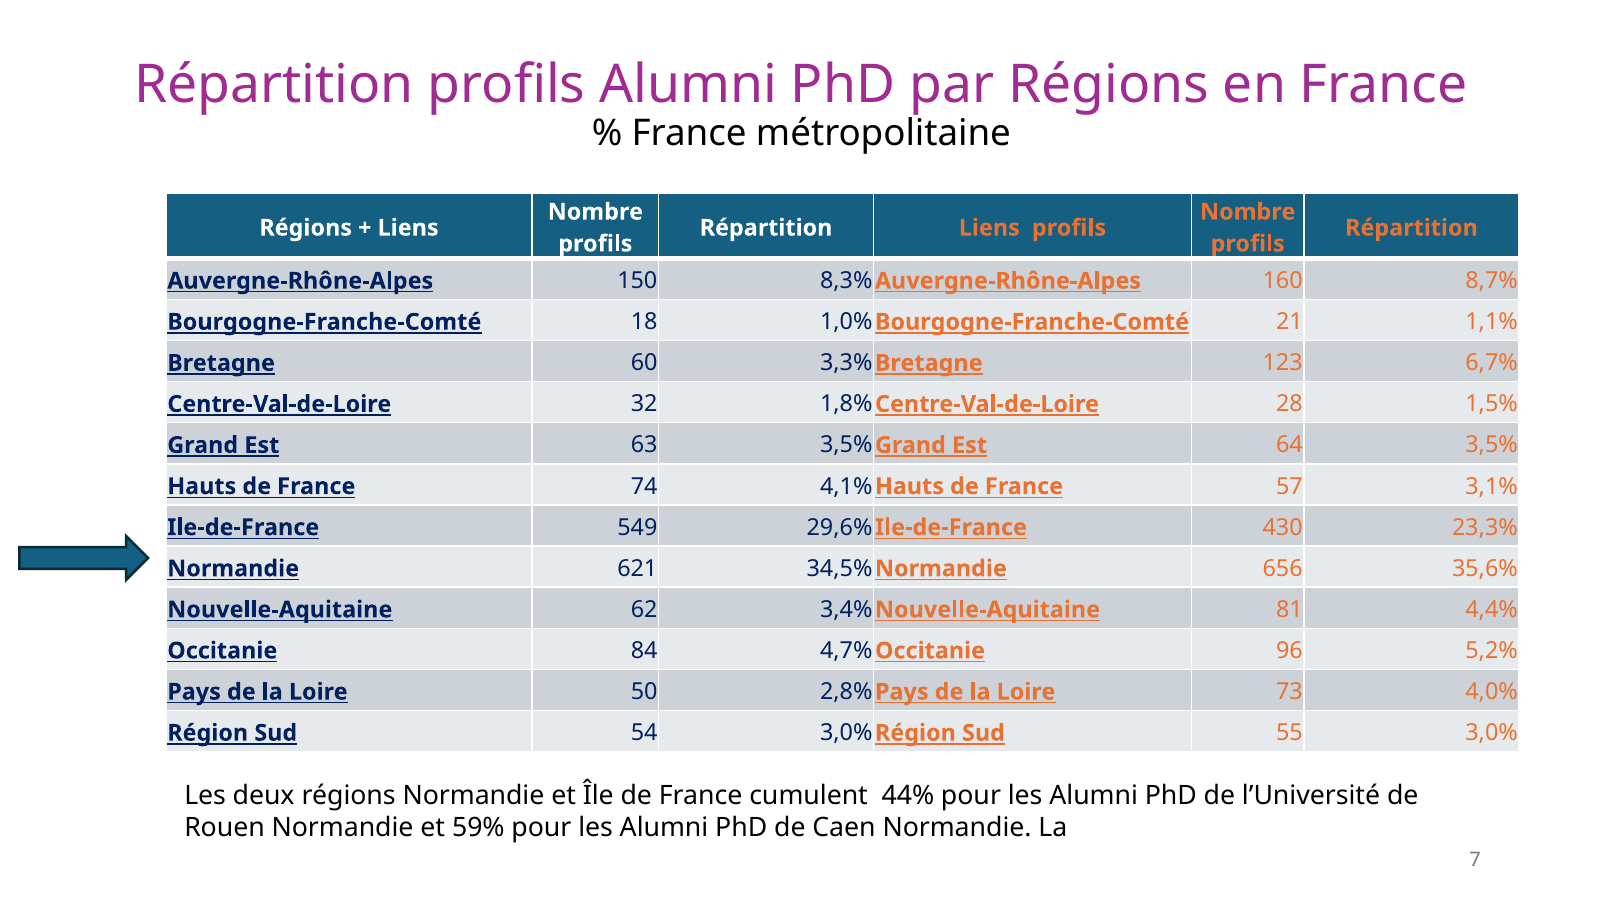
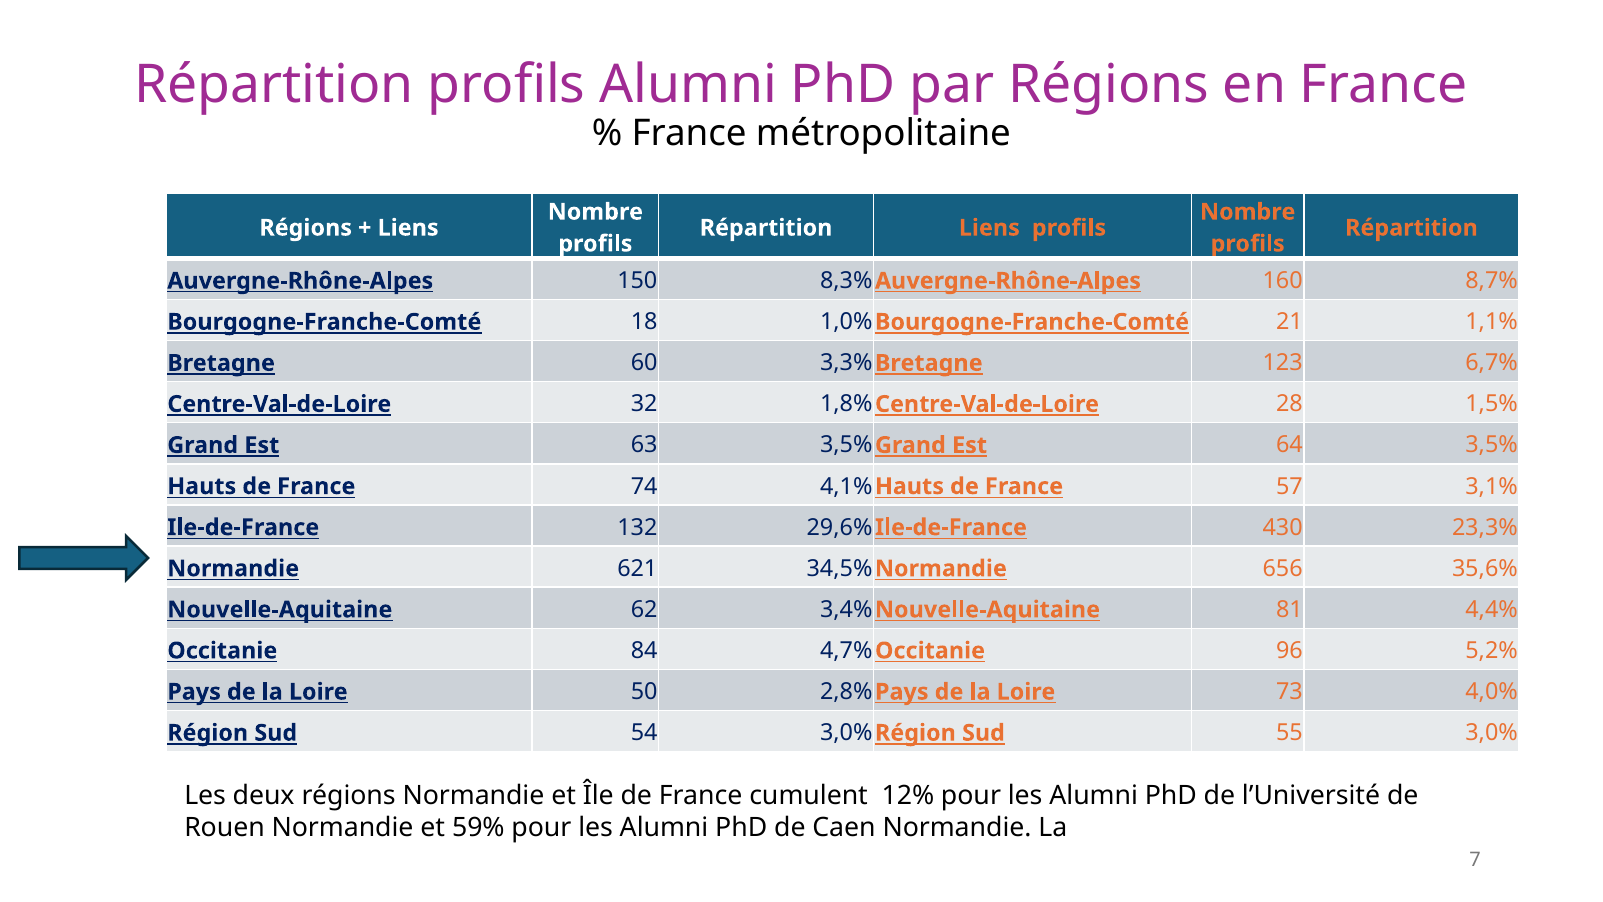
549: 549 -> 132
44%: 44% -> 12%
